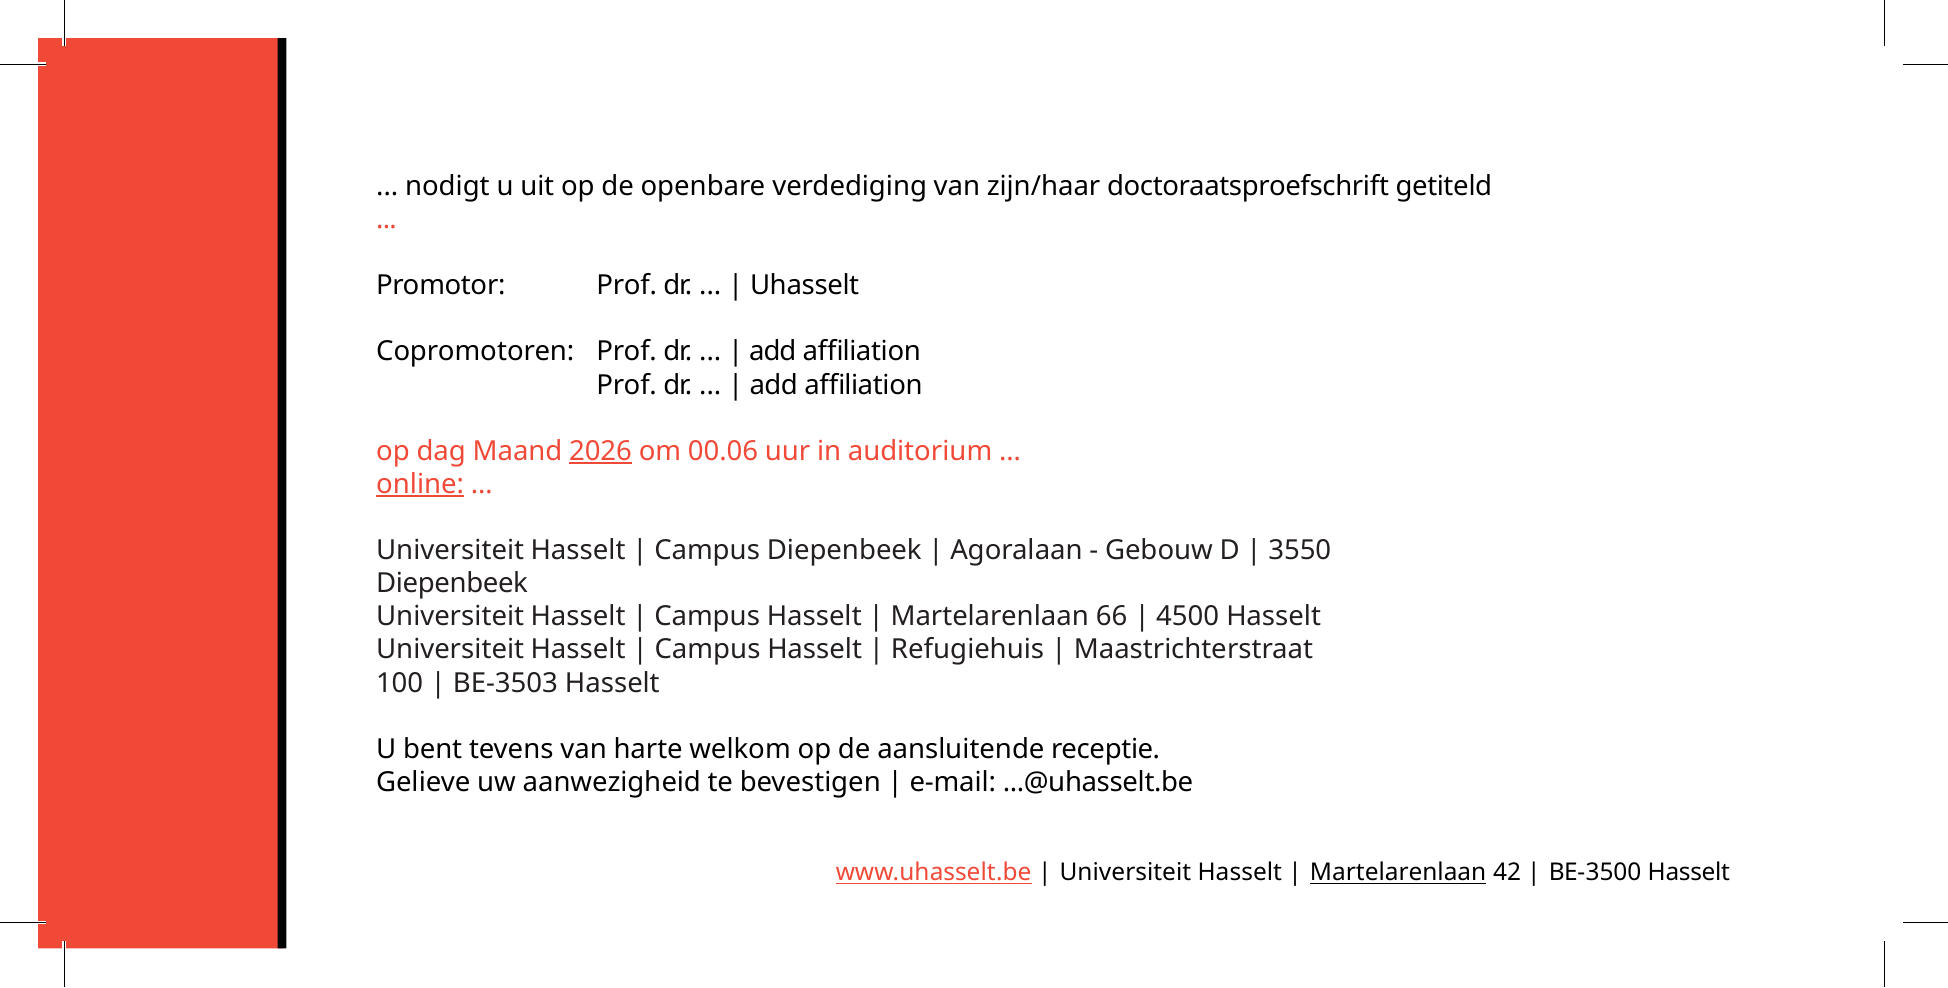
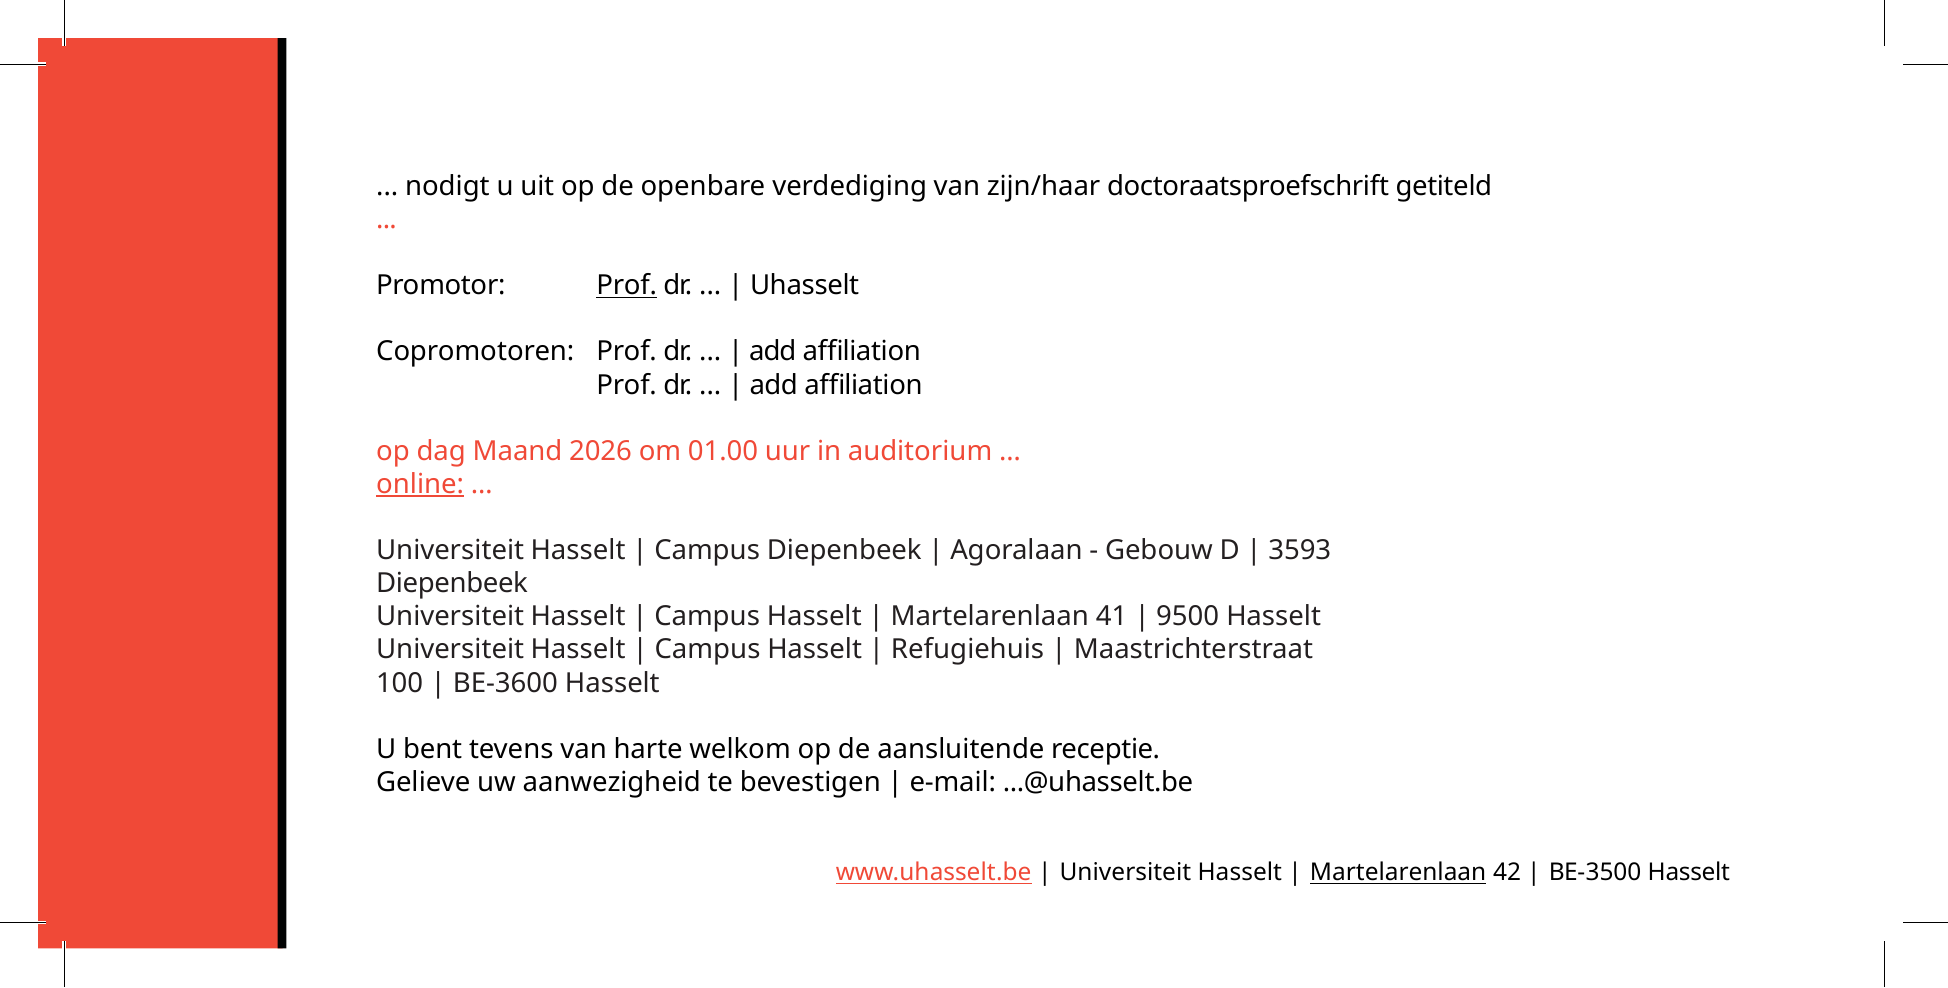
Prof at (627, 286) underline: none -> present
2026 underline: present -> none
00.06: 00.06 -> 01.00
3550: 3550 -> 3593
66: 66 -> 41
4500: 4500 -> 9500
BE-3503: BE-3503 -> BE-3600
